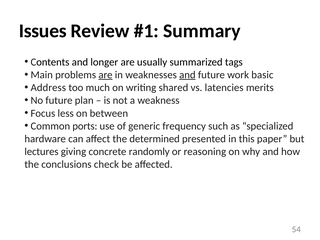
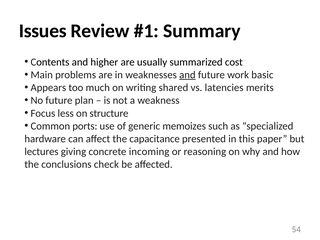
longer: longer -> higher
tags: tags -> cost
are at (105, 75) underline: present -> none
Address: Address -> Appears
between: between -> structure
frequency: frequency -> memoizes
determined: determined -> capacitance
randomly: randomly -> incoming
